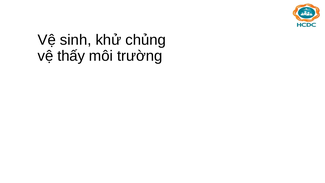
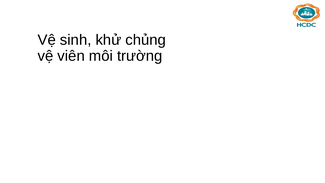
thấy: thấy -> viên
